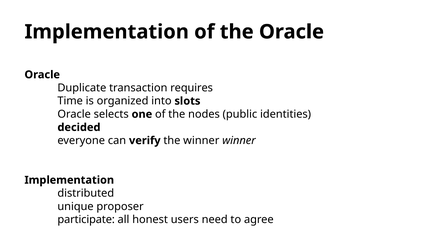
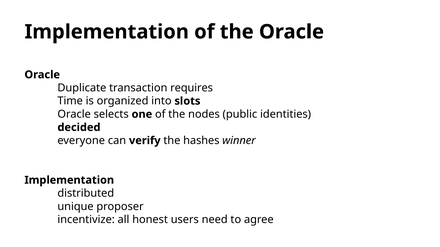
the winner: winner -> hashes
participate: participate -> incentivize
